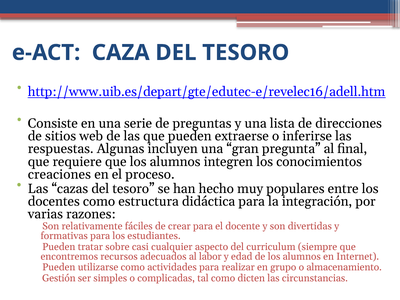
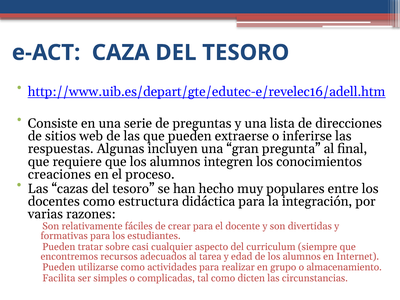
labor: labor -> tarea
Gestión: Gestión -> Facilita
